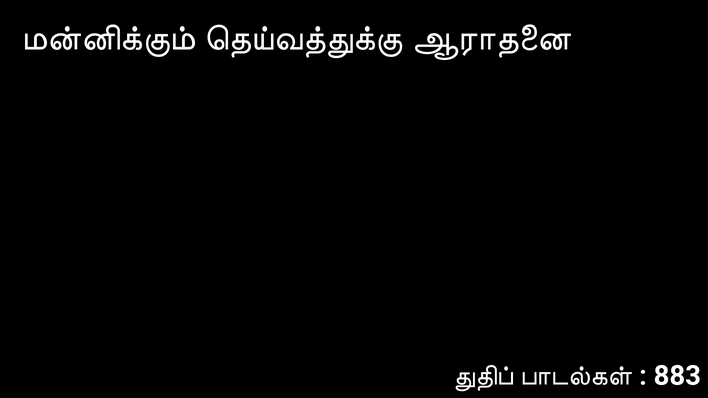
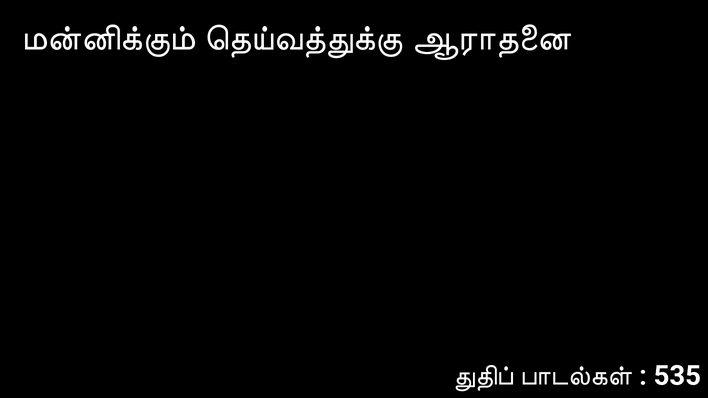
883: 883 -> 535
